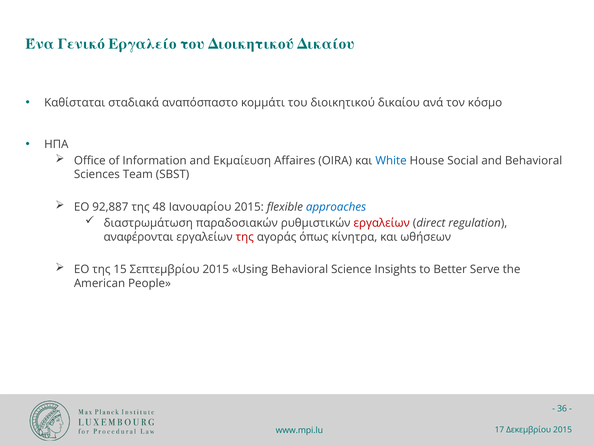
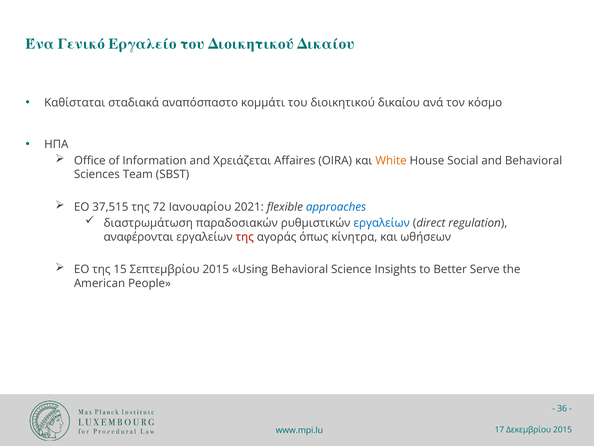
Εκμαίευση: Εκμαίευση -> Χρειάζεται
White colour: blue -> orange
92,887: 92,887 -> 37,515
48: 48 -> 72
Ιανουαρίου 2015: 2015 -> 2021
εργαλείων at (382, 223) colour: red -> blue
